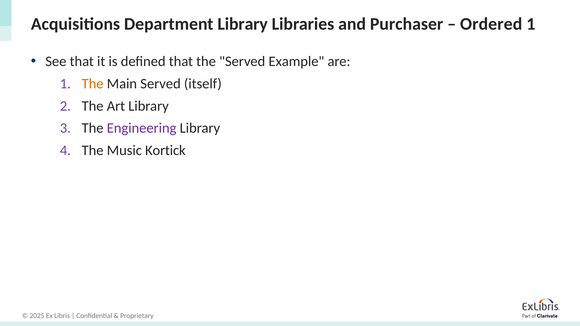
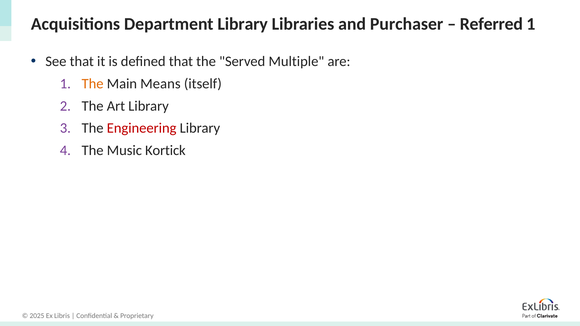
Ordered: Ordered -> Referred
Example: Example -> Multiple
Main Served: Served -> Means
Engineering colour: purple -> red
